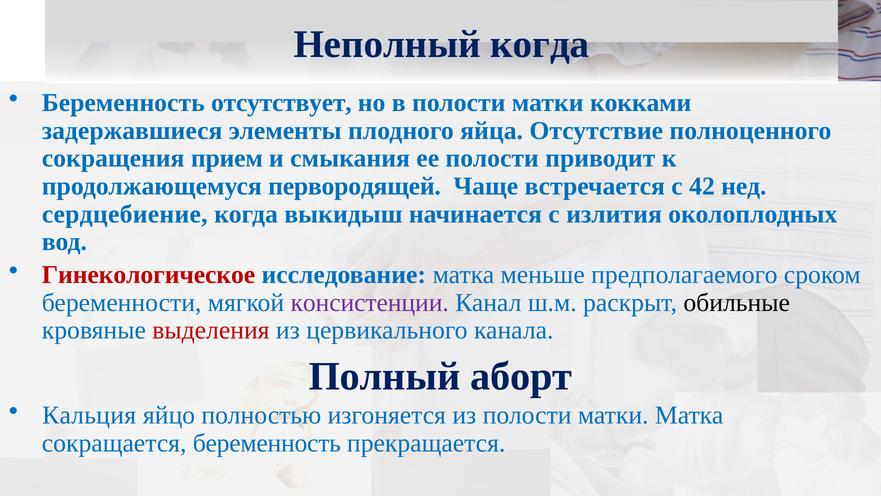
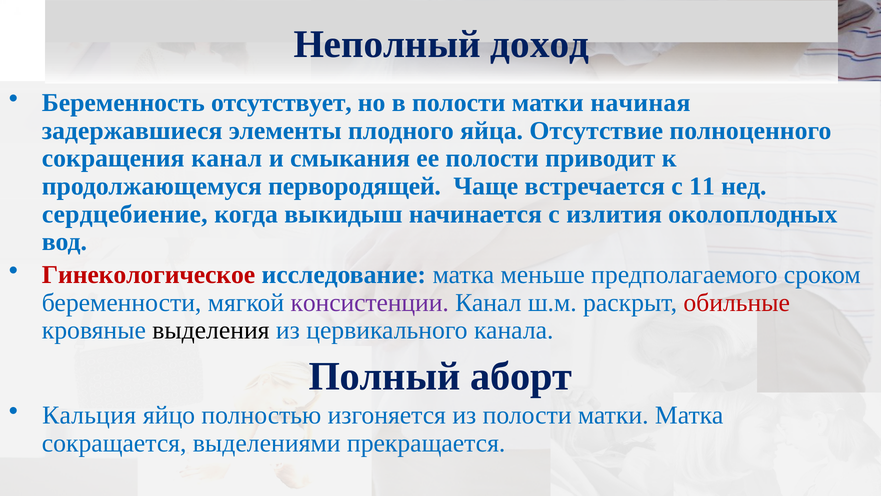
Неполный когда: когда -> доход
кокками: кокками -> начиная
сокращения прием: прием -> канал
42: 42 -> 11
обильные colour: black -> red
выделения colour: red -> black
сокращается беременность: беременность -> выделениями
